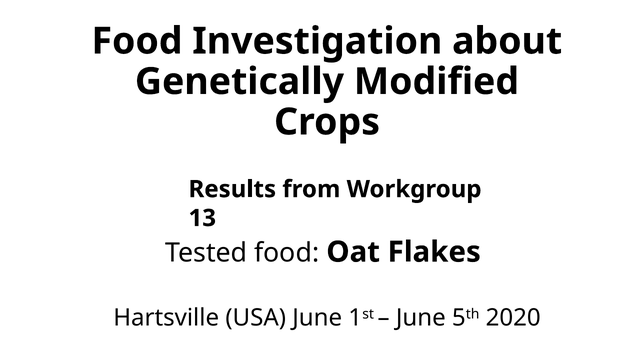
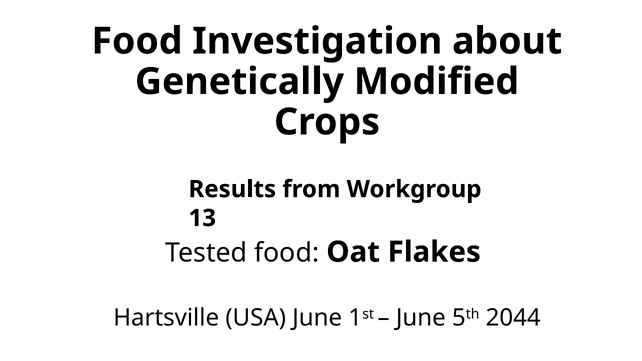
2020: 2020 -> 2044
